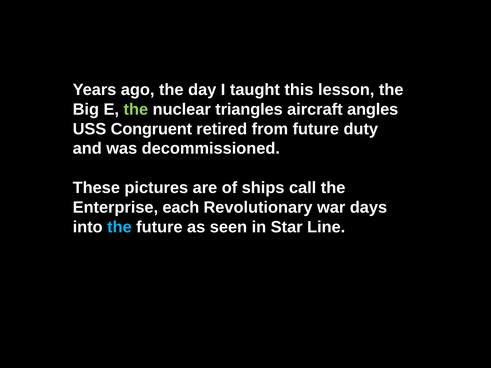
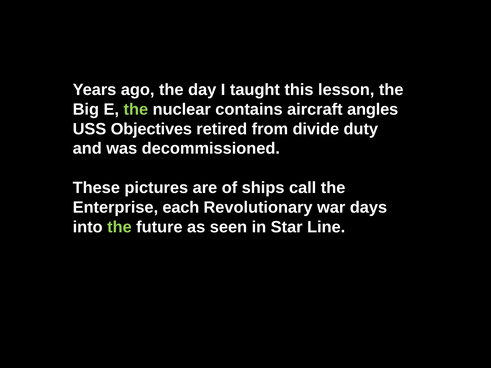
triangles: triangles -> contains
Congruent: Congruent -> Objectives
from future: future -> divide
the at (119, 227) colour: light blue -> light green
